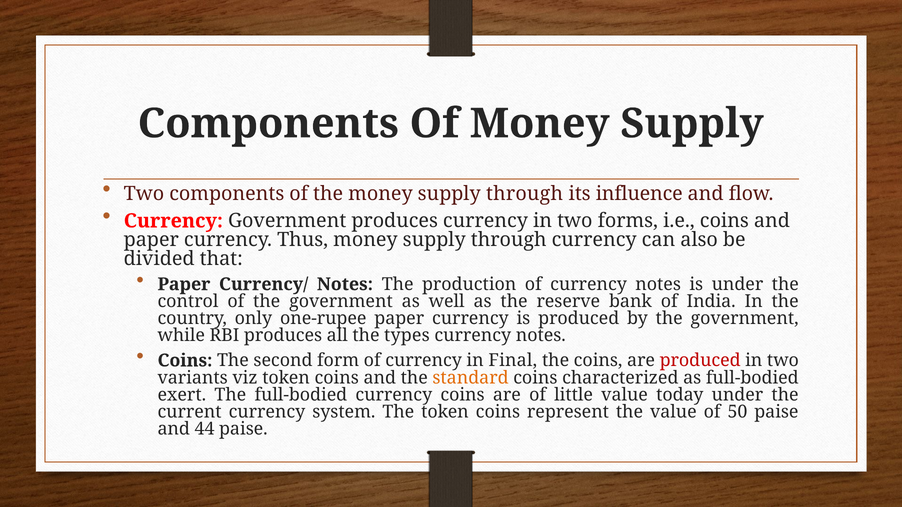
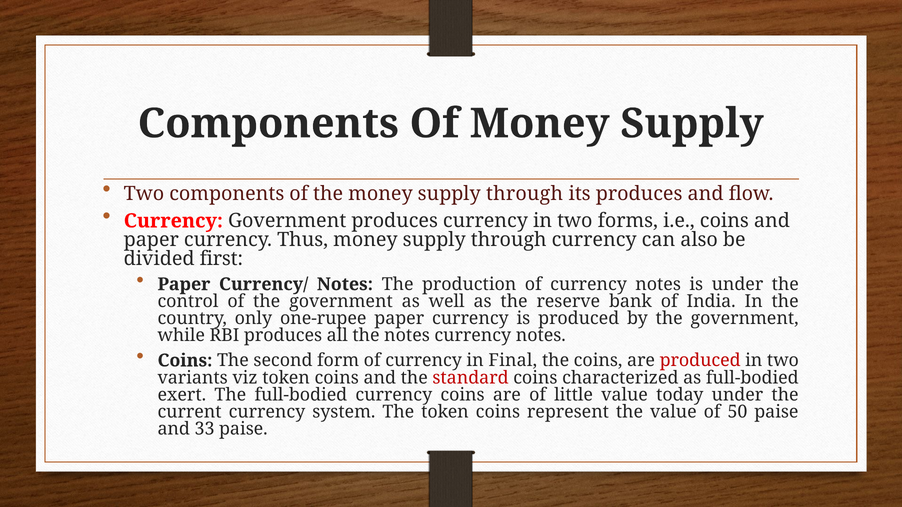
its influence: influence -> produces
that: that -> first
the types: types -> notes
standard colour: orange -> red
44: 44 -> 33
